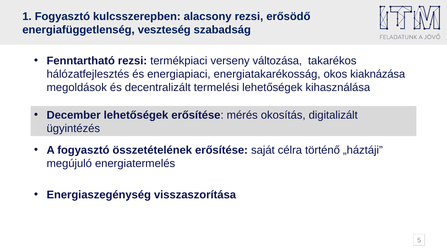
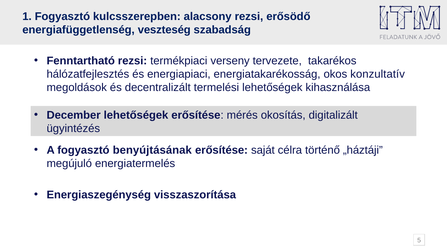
változása: változása -> tervezete
kiaknázása: kiaknázása -> konzultatív
összetételének: összetételének -> benyújtásának
